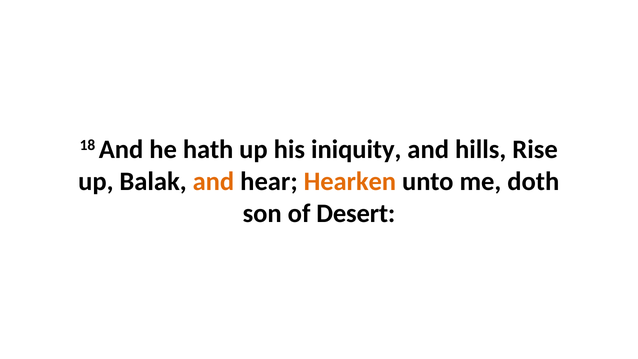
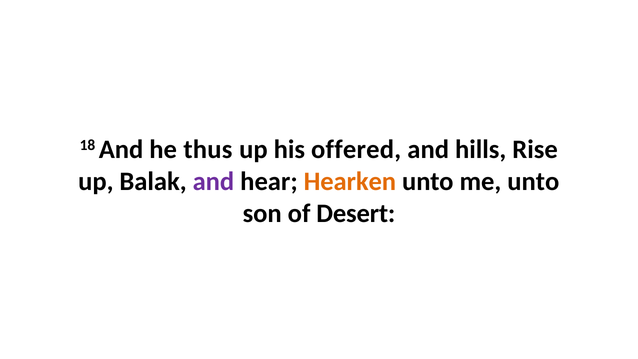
hath: hath -> thus
iniquity: iniquity -> offered
and at (213, 181) colour: orange -> purple
me doth: doth -> unto
